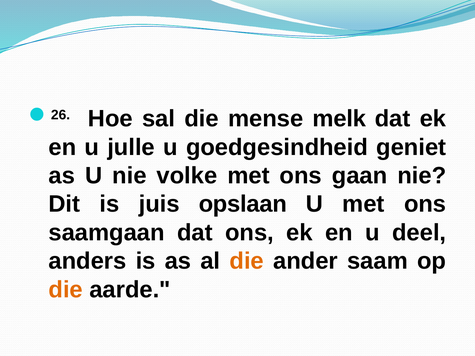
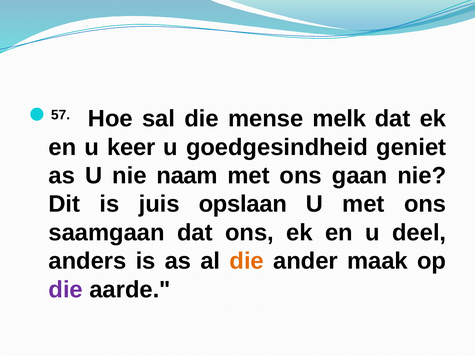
26: 26 -> 57
julle: julle -> keer
volke: volke -> naam
saam: saam -> maak
die at (66, 290) colour: orange -> purple
